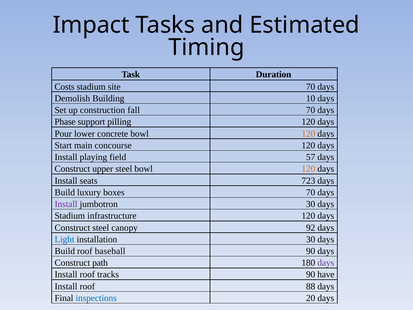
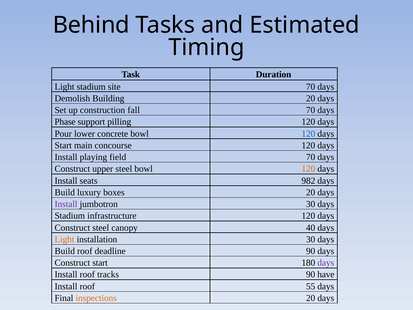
Impact: Impact -> Behind
Costs at (65, 87): Costs -> Light
Building 10: 10 -> 20
120 at (308, 134) colour: orange -> blue
field 57: 57 -> 70
723: 723 -> 982
boxes 70: 70 -> 20
92: 92 -> 40
Light at (65, 239) colour: blue -> orange
baseball: baseball -> deadline
Construct path: path -> start
88: 88 -> 55
inspections colour: blue -> orange
